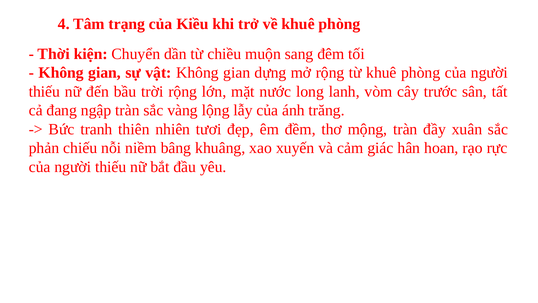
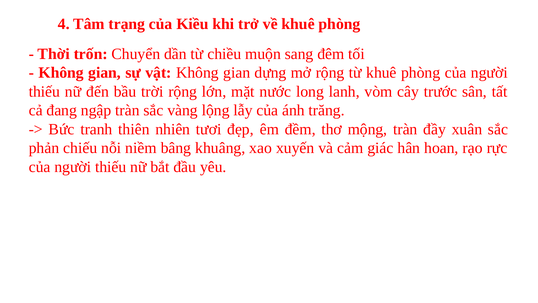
kiện: kiện -> trốn
